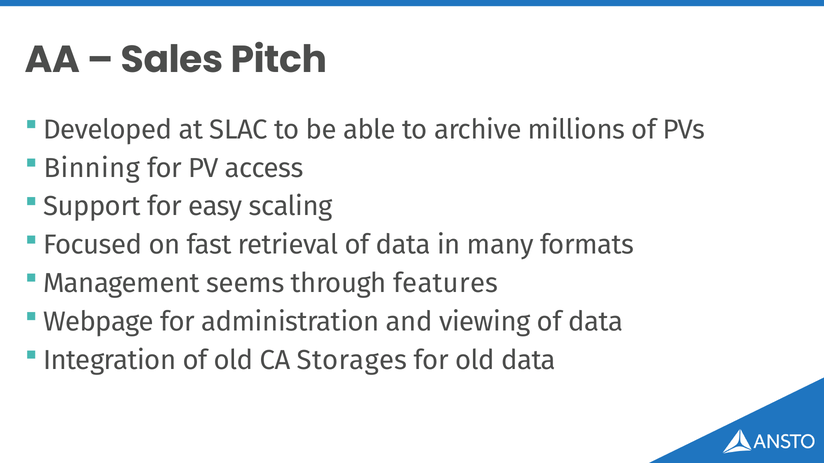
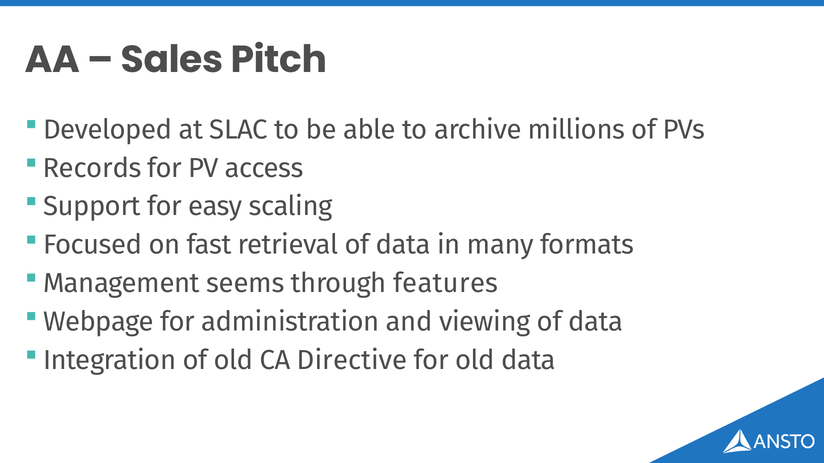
Binning: Binning -> Records
Storages: Storages -> Directive
